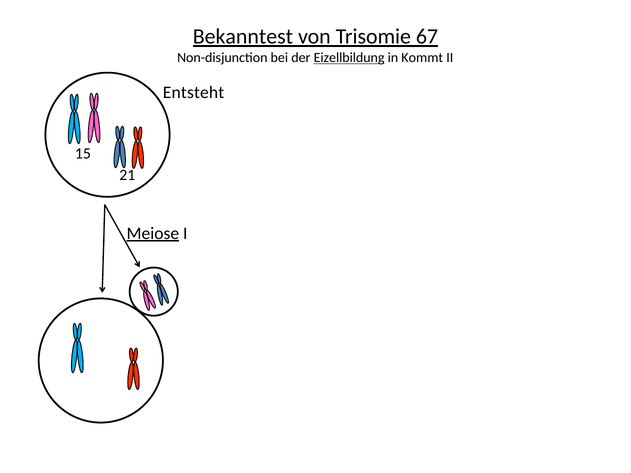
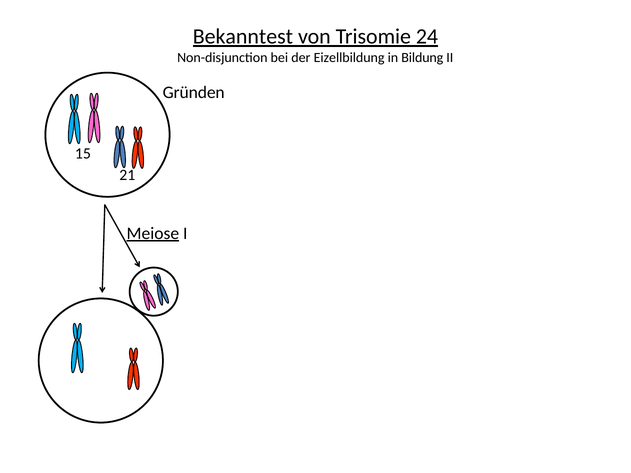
67: 67 -> 24
Eizellbildung underline: present -> none
Kommt: Kommt -> Bildung
Entsteht: Entsteht -> Gründen
